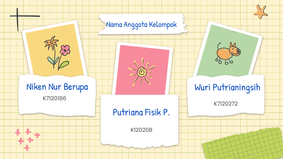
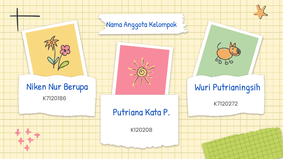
Fisik: Fisik -> Kata
